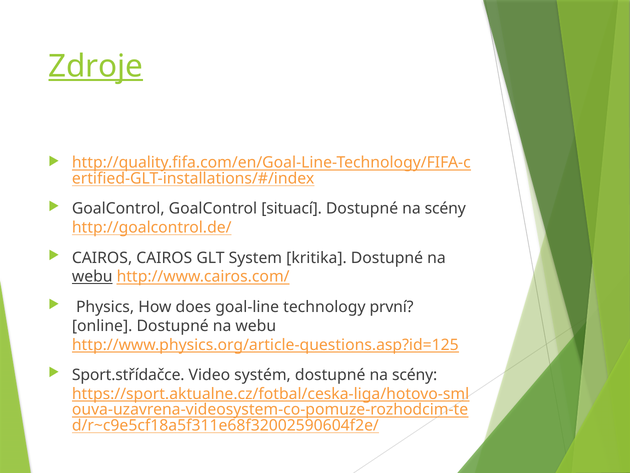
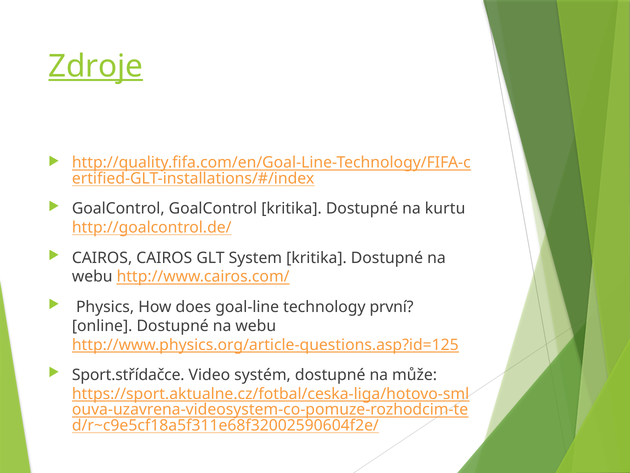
GoalControl situací: situací -> kritika
scény at (445, 209): scény -> kurtu
webu at (92, 276) underline: present -> none
systém dostupné na scény: scény -> může
